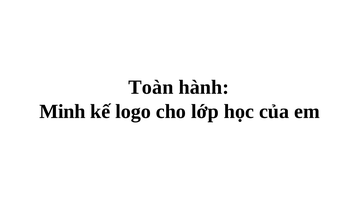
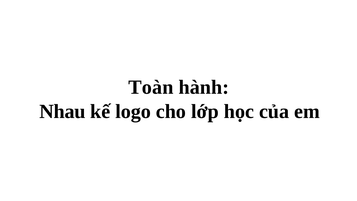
Minh: Minh -> Nhau
